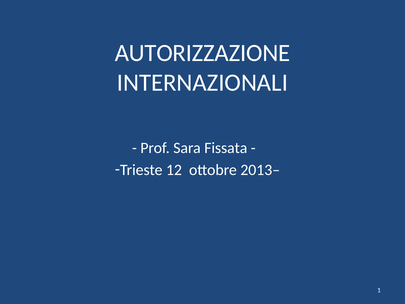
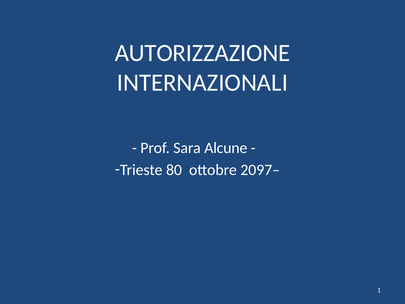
Fissata: Fissata -> Alcune
12: 12 -> 80
2013–: 2013– -> 2097–
